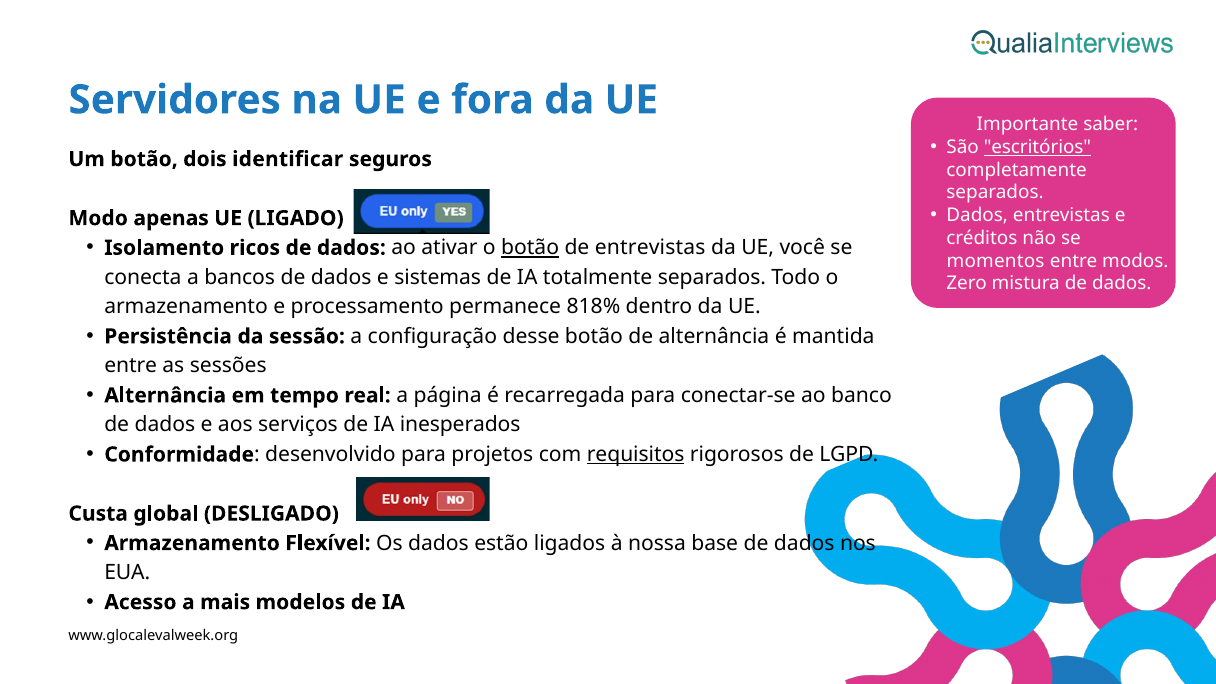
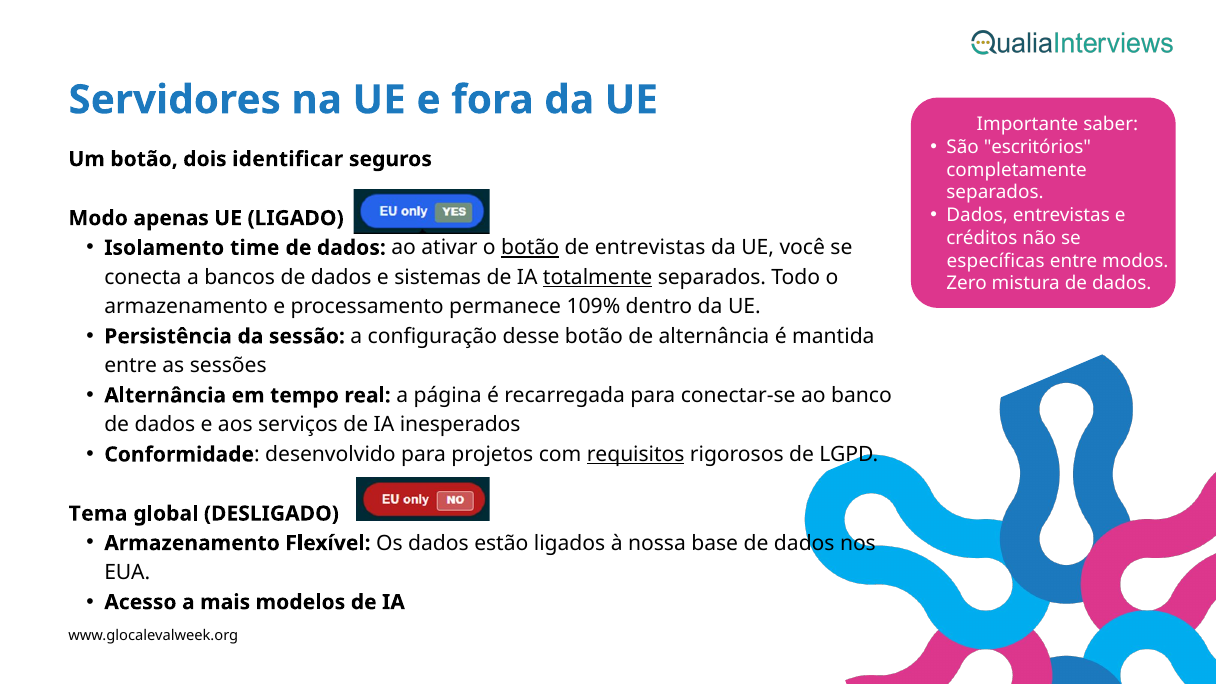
escritórios underline: present -> none
ricos: ricos -> time
momentos: momentos -> específicas
totalmente underline: none -> present
818%: 818% -> 109%
Custa: Custa -> Tema
